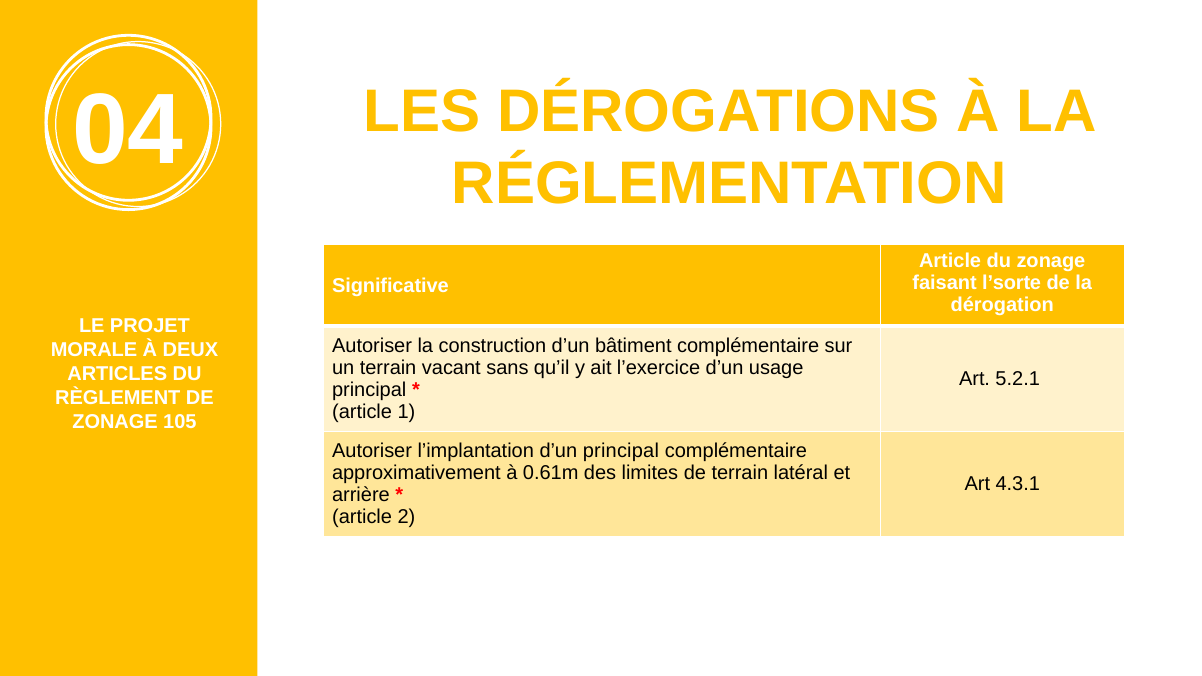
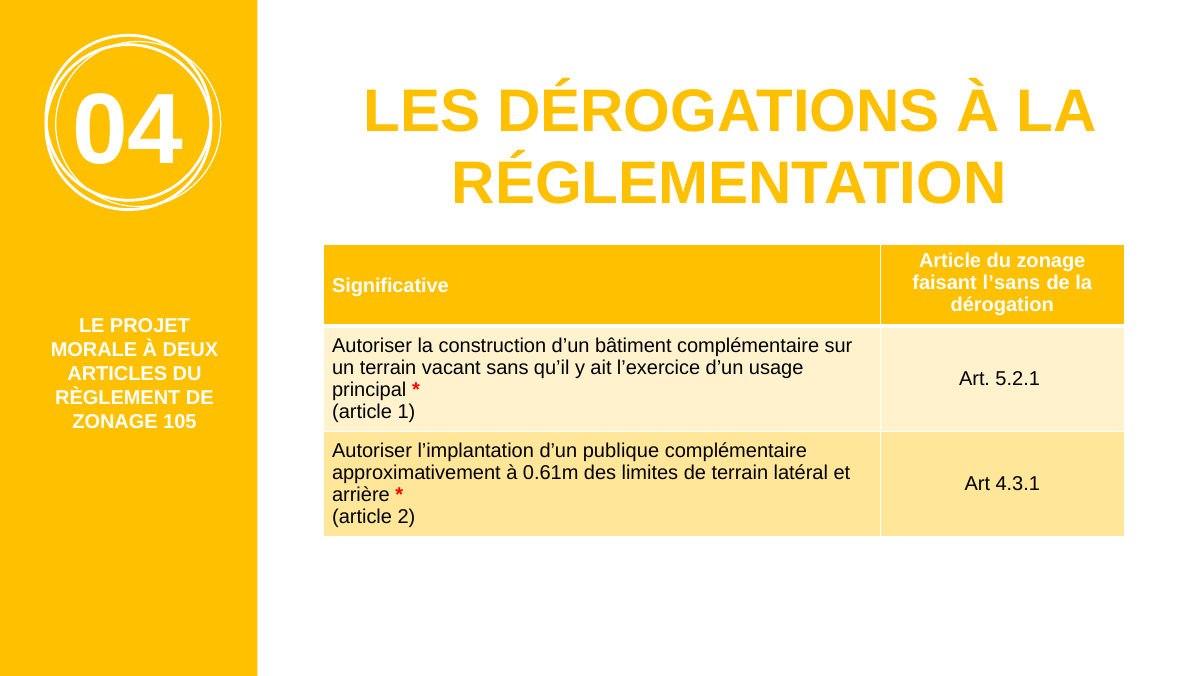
l’sorte: l’sorte -> l’sans
d’un principal: principal -> publique
